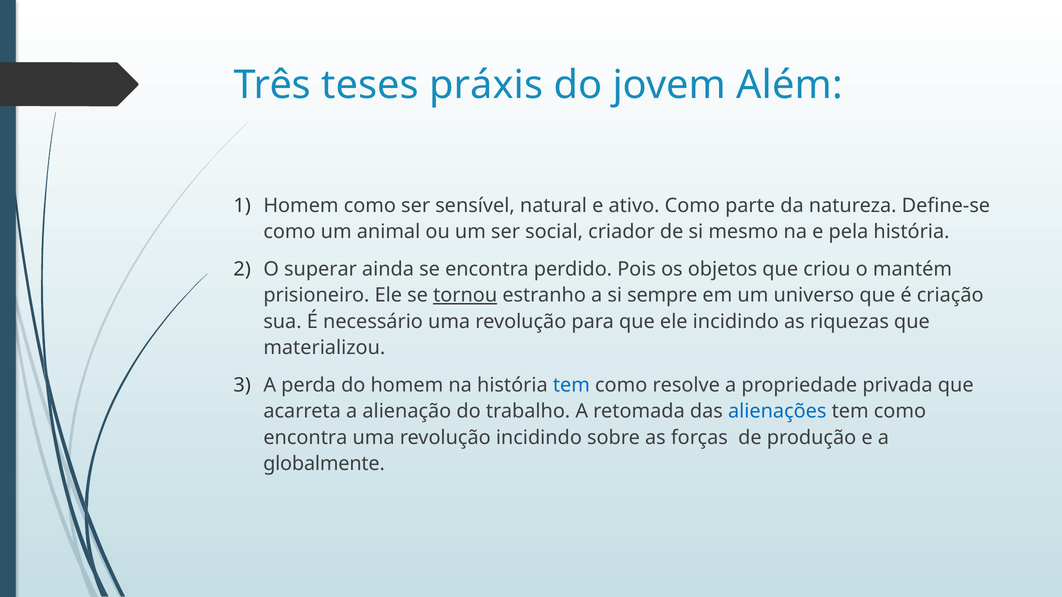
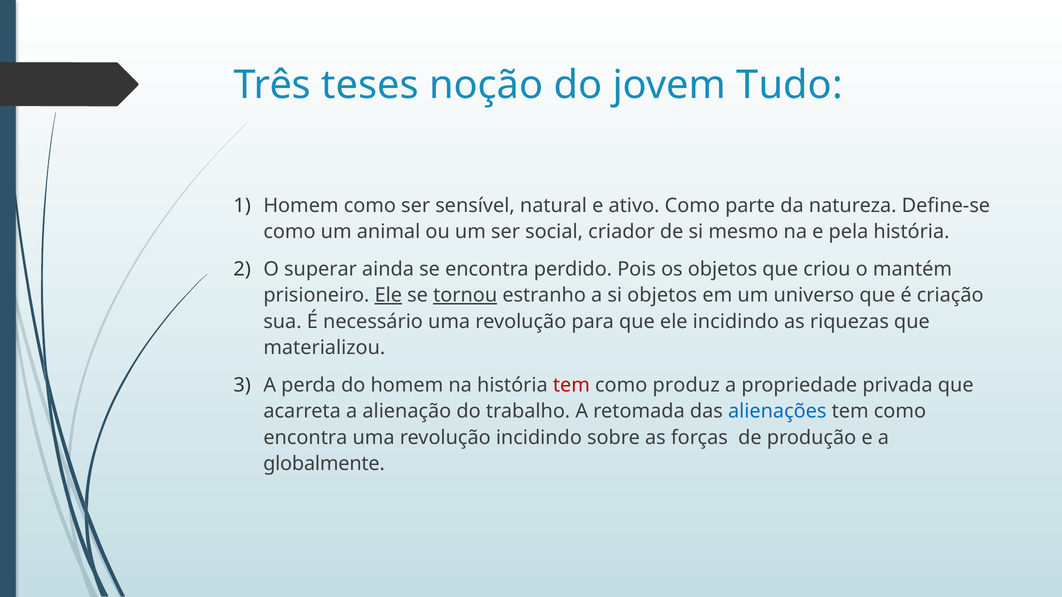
práxis: práxis -> noção
Além: Além -> Tudo
Ele at (388, 295) underline: none -> present
si sempre: sempre -> objetos
tem at (571, 385) colour: blue -> red
resolve: resolve -> produz
